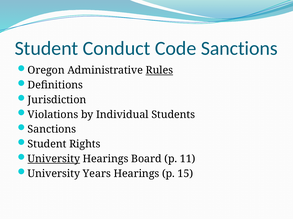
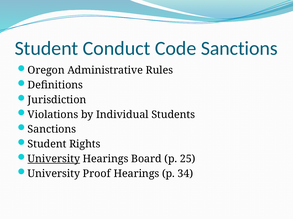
Rules underline: present -> none
11: 11 -> 25
Years: Years -> Proof
15: 15 -> 34
